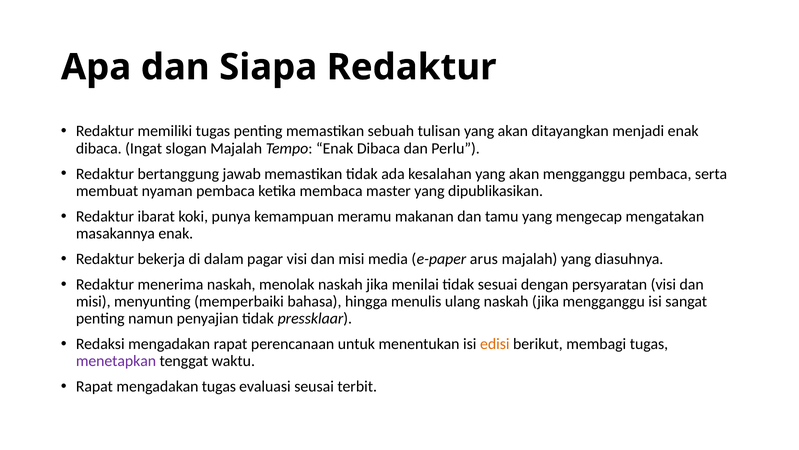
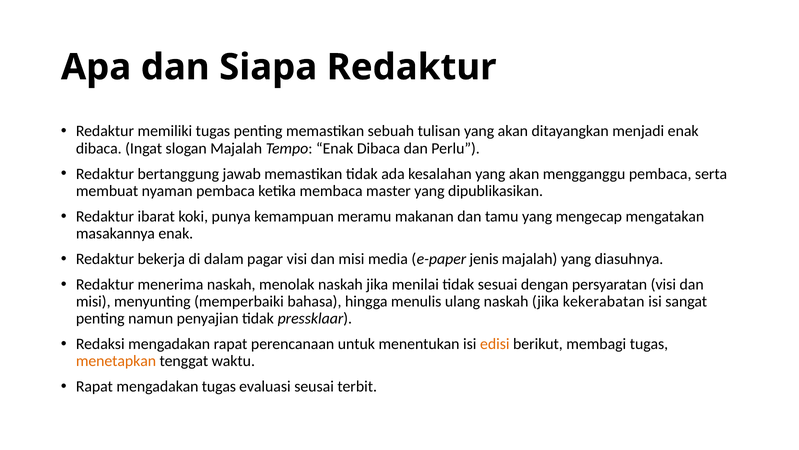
arus: arus -> jenis
jika mengganggu: mengganggu -> kekerabatan
menetapkan colour: purple -> orange
